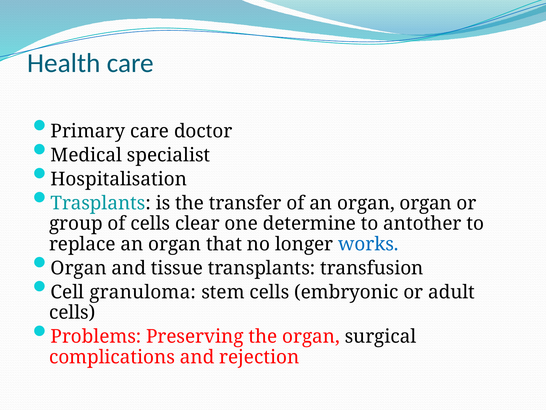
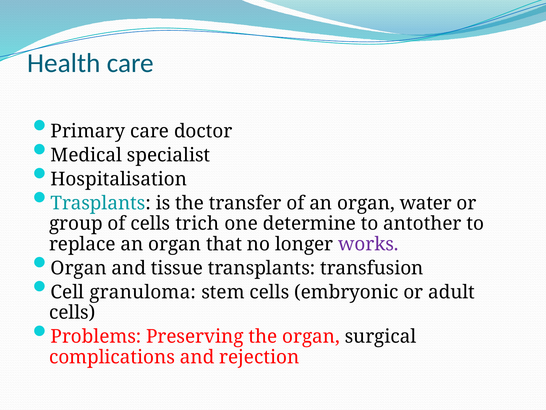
organ organ: organ -> water
clear: clear -> trich
works colour: blue -> purple
